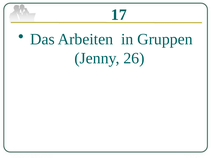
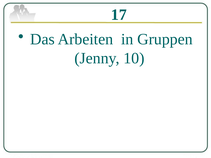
26: 26 -> 10
